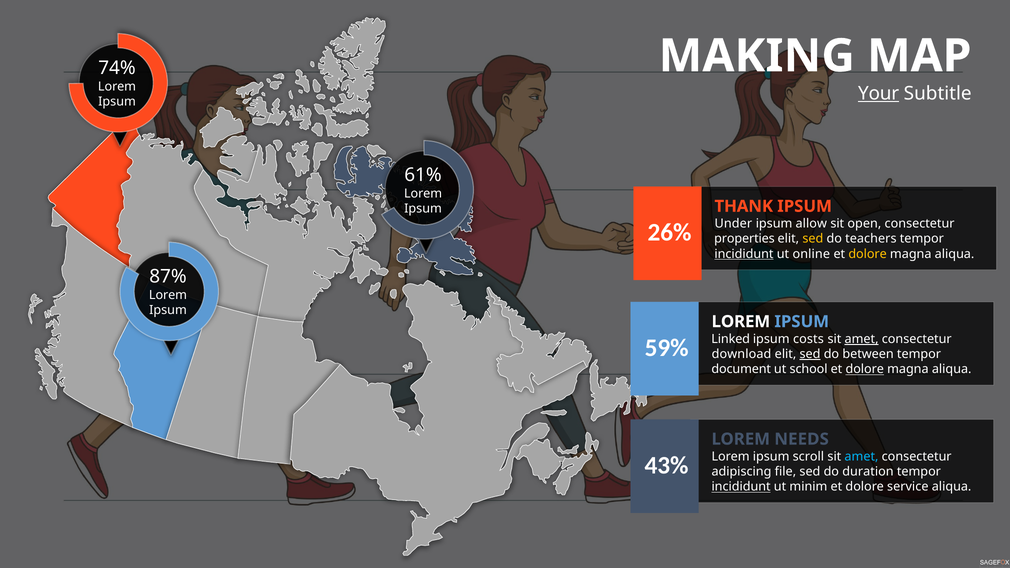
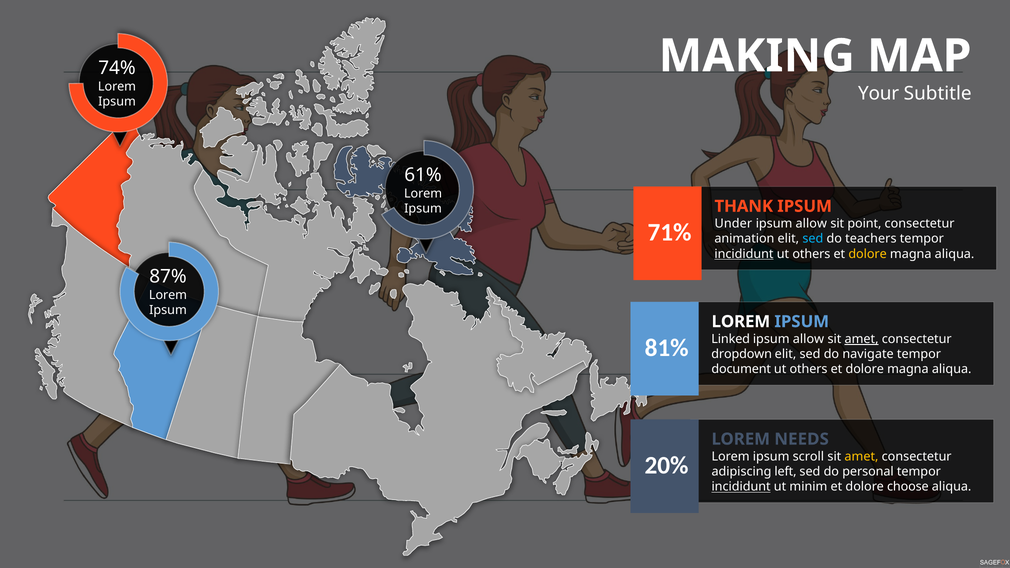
Your underline: present -> none
open: open -> point
26%: 26% -> 71%
properties: properties -> animation
sed at (813, 239) colour: yellow -> light blue
online at (811, 254): online -> others
costs at (808, 339): costs -> allow
59%: 59% -> 81%
download: download -> dropdown
sed at (810, 354) underline: present -> none
between: between -> navigate
school at (809, 369): school -> others
dolore at (865, 369) underline: present -> none
amet at (861, 457) colour: light blue -> yellow
43%: 43% -> 20%
file: file -> left
duration: duration -> personal
service: service -> choose
